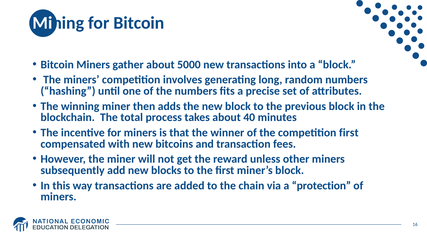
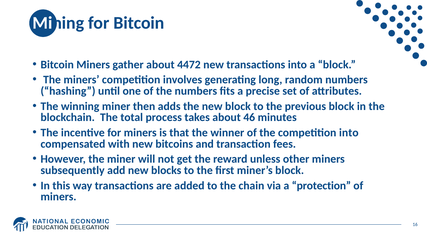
5000: 5000 -> 4472
40: 40 -> 46
competition first: first -> into
